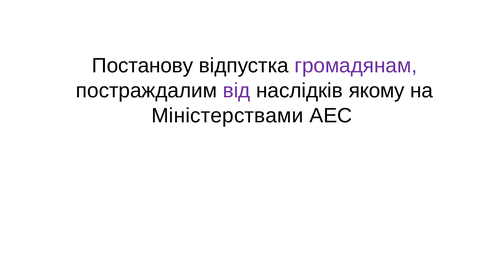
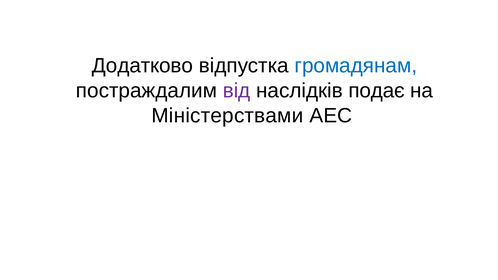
Постанову: Постанову -> Додатково
громадянам colour: purple -> blue
якому: якому -> подає
